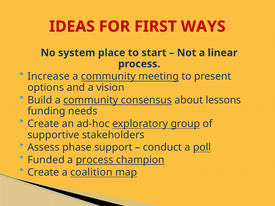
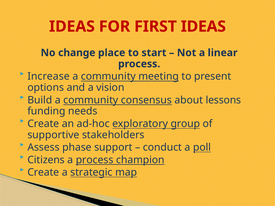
FIRST WAYS: WAYS -> IDEAS
system: system -> change
Funded: Funded -> Citizens
coalition: coalition -> strategic
